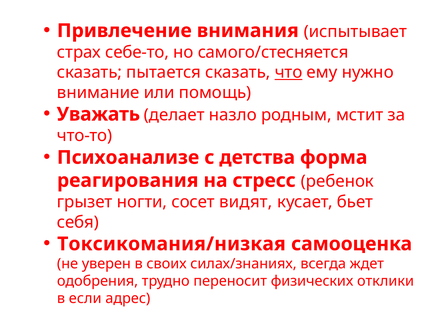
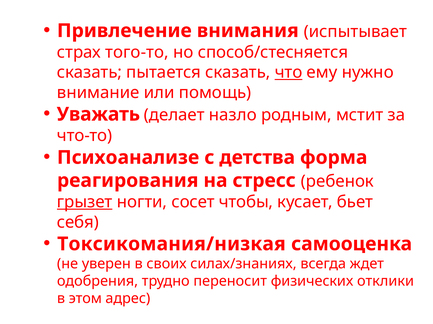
себе-то: себе-то -> того-то
caмoгo/стесняется: caмoгo/стесняется -> способ/стесняется
грызет underline: none -> present
видят: видят -> чтобы
если: если -> этoм
